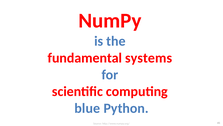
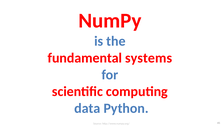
blue: blue -> data
